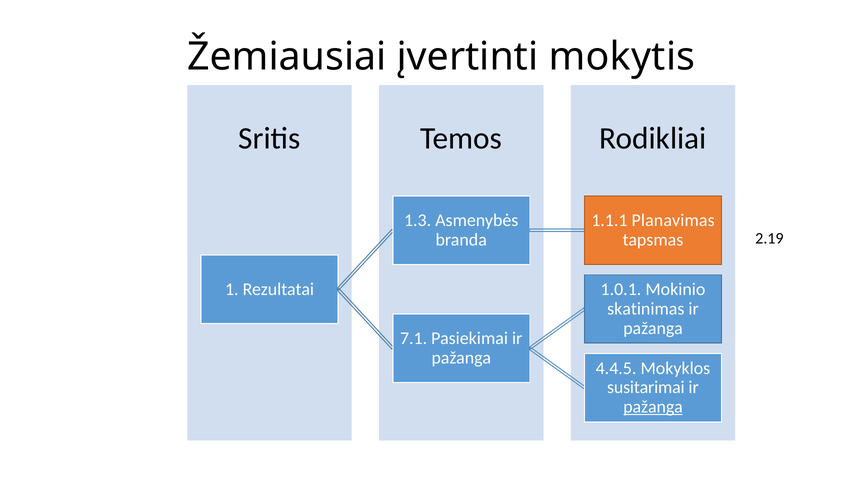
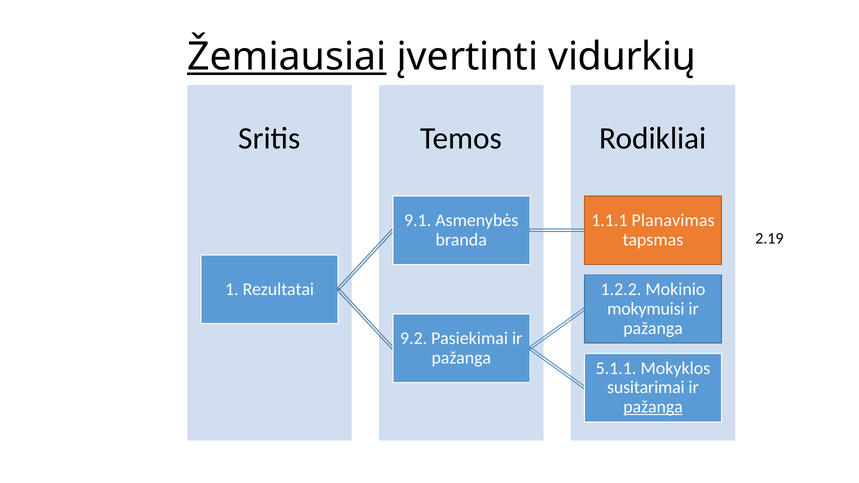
Žemiausiai underline: none -> present
mokytis: mokytis -> vidurkių
1.3: 1.3 -> 9.1
1.0.1: 1.0.1 -> 1.2.2
skatinimas: skatinimas -> mokymuisi
7.1: 7.1 -> 9.2
4.4.5: 4.4.5 -> 5.1.1
